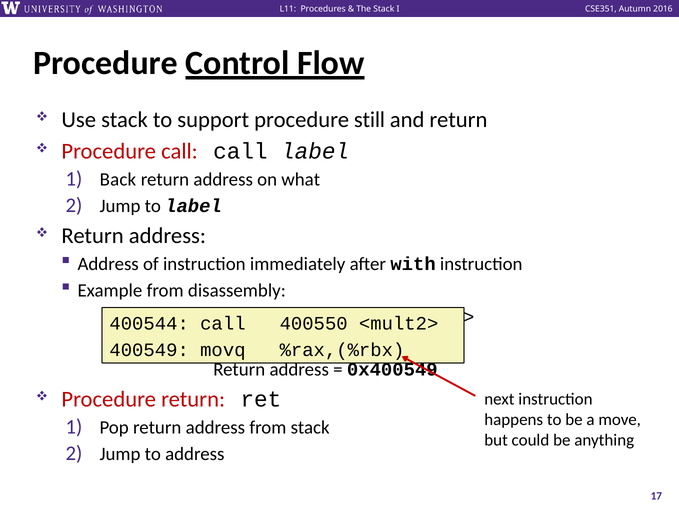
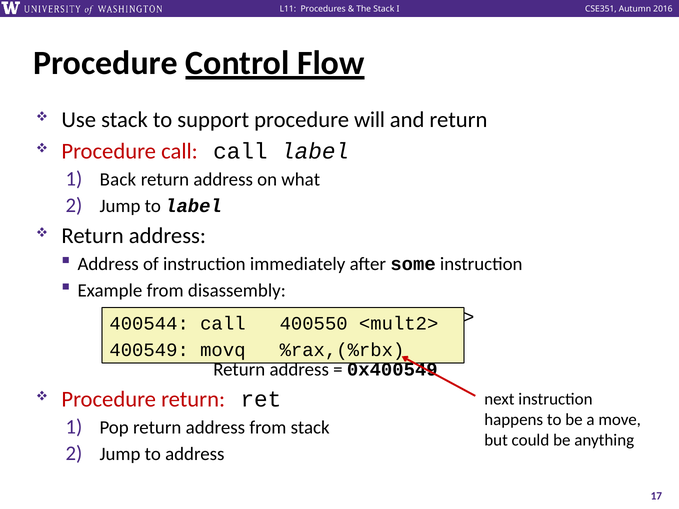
still: still -> will
with: with -> some
